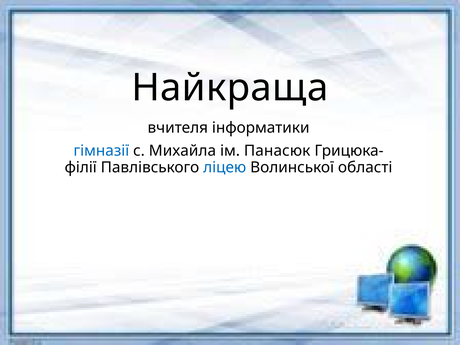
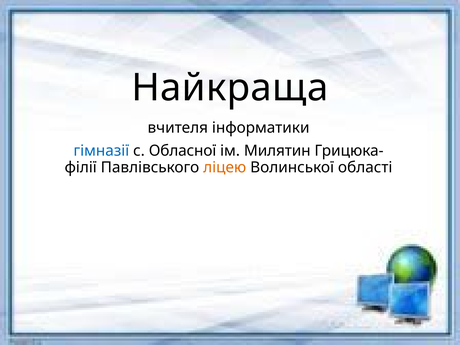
Михайла: Михайла -> Обласної
Панасюк: Панасюк -> Милятин
ліцею colour: blue -> orange
